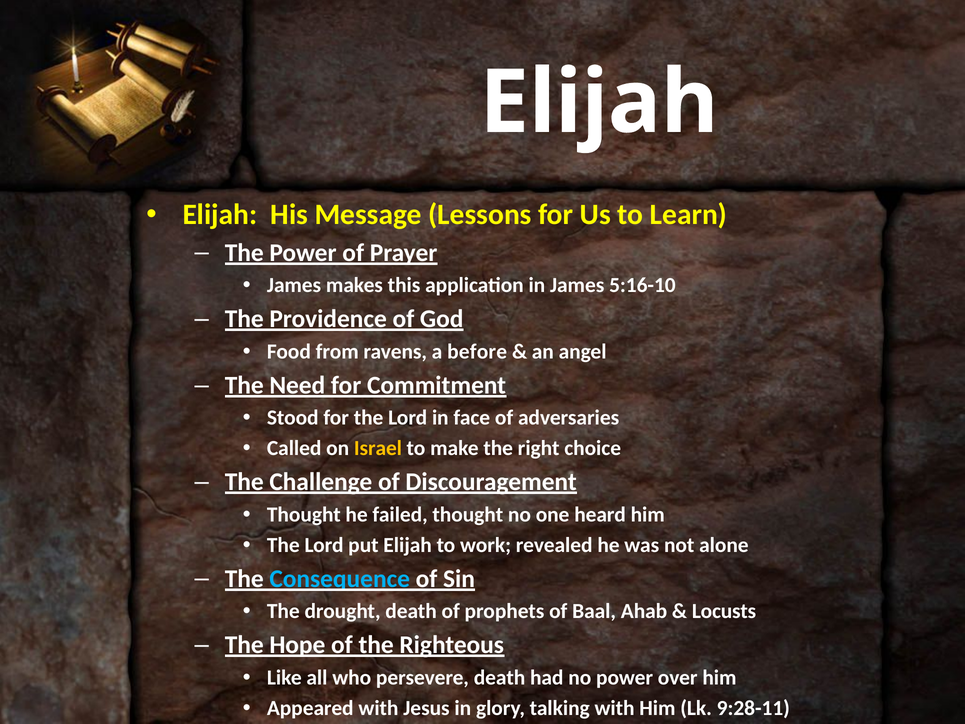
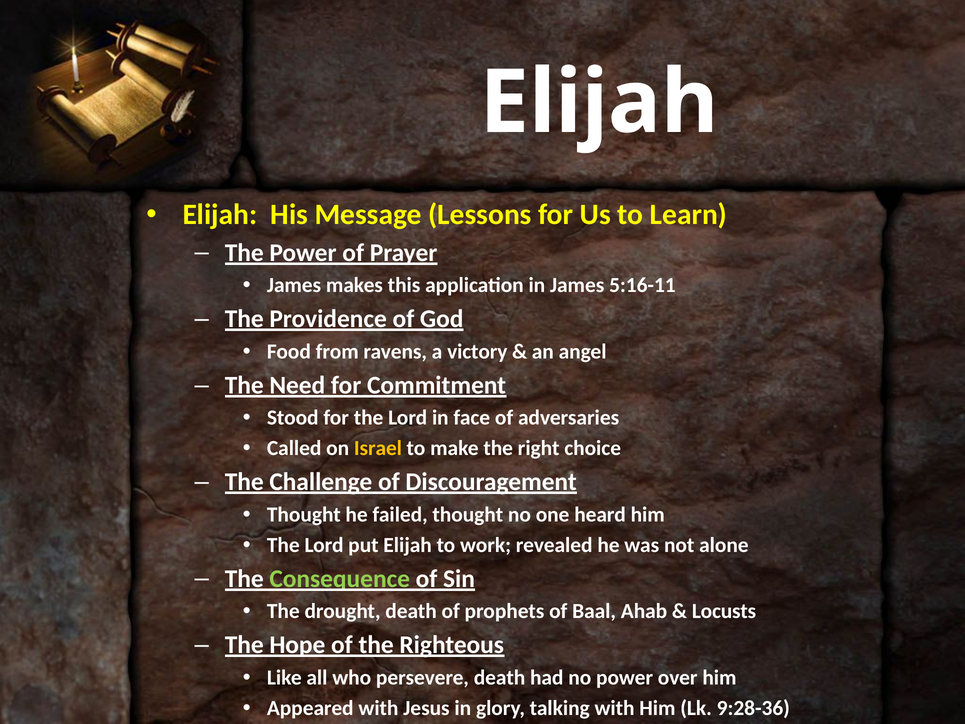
5:16-10: 5:16-10 -> 5:16-11
before: before -> victory
Consequence colour: light blue -> light green
9:28-11: 9:28-11 -> 9:28-36
